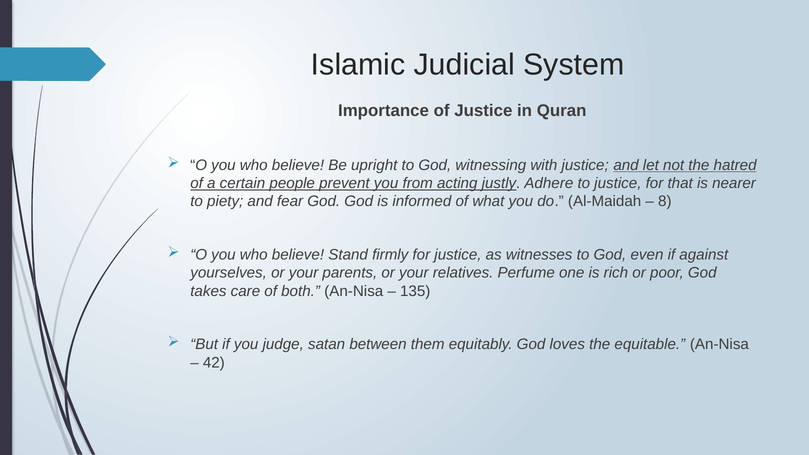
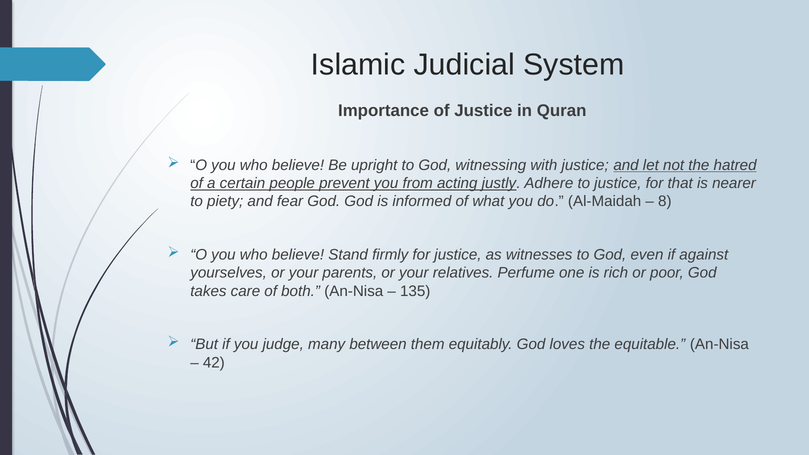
satan: satan -> many
